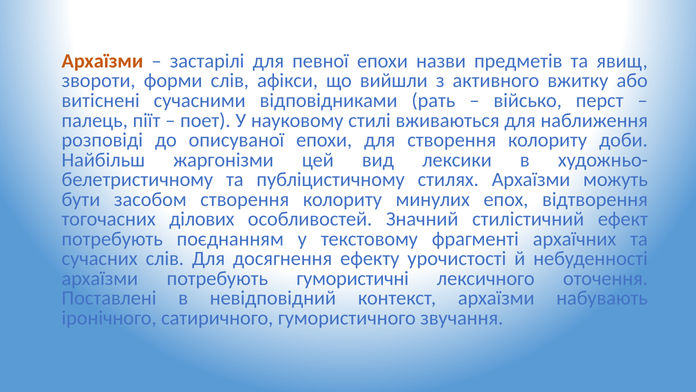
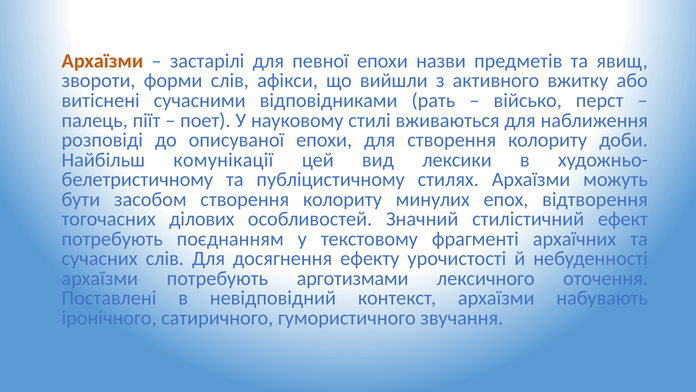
жаргонізми: жаргонізми -> комунікації
гумористичні: гумористичні -> арготизмами
